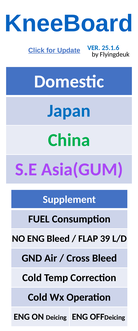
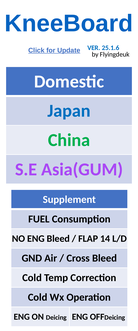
39: 39 -> 14
